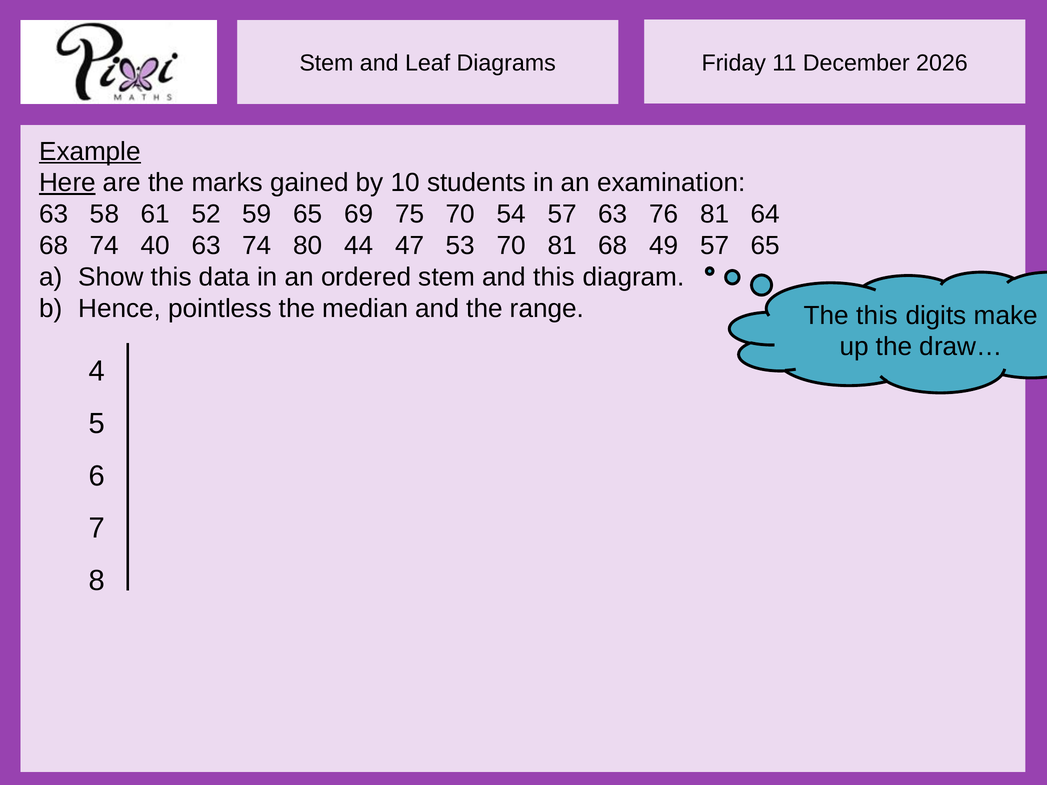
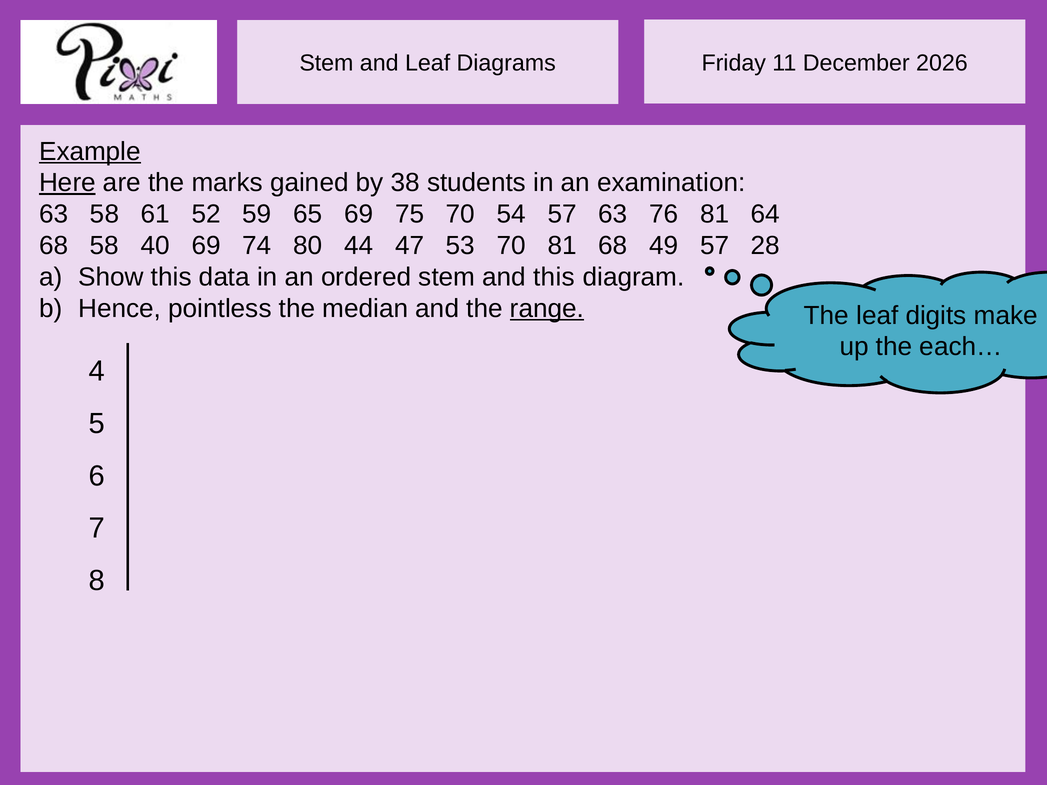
10: 10 -> 38
68 74: 74 -> 58
40 63: 63 -> 69
57 65: 65 -> 28
range underline: none -> present
The this: this -> leaf
draw…: draw… -> each…
